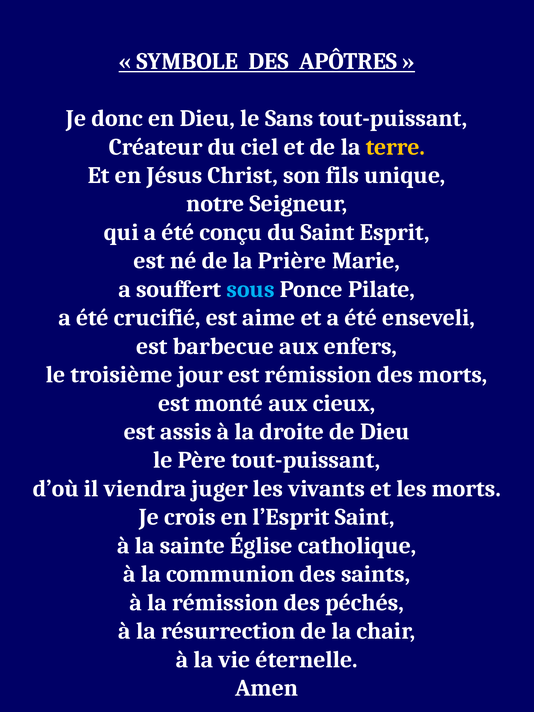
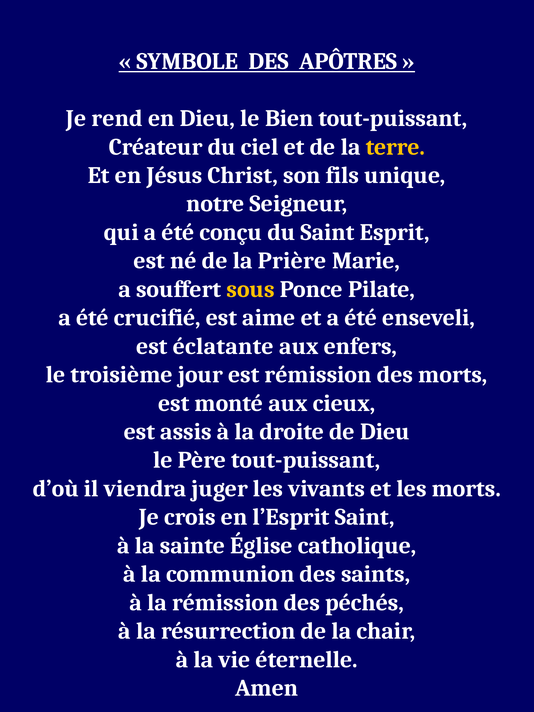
donc: donc -> rend
Sans: Sans -> Bien
sous colour: light blue -> yellow
barbecue: barbecue -> éclatante
